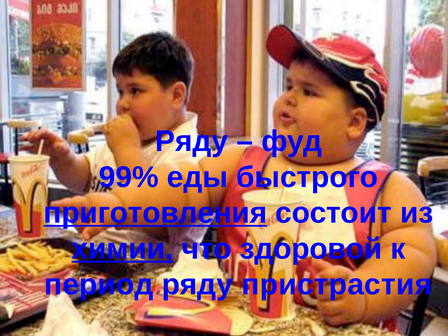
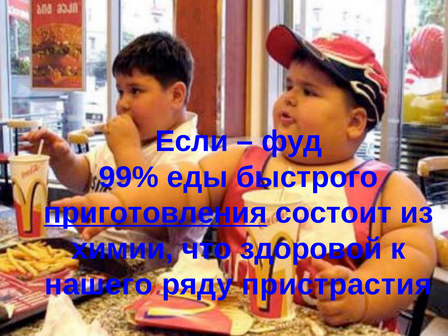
Ряду at (192, 141): Ряду -> Если
химии underline: present -> none
период: период -> нашего
